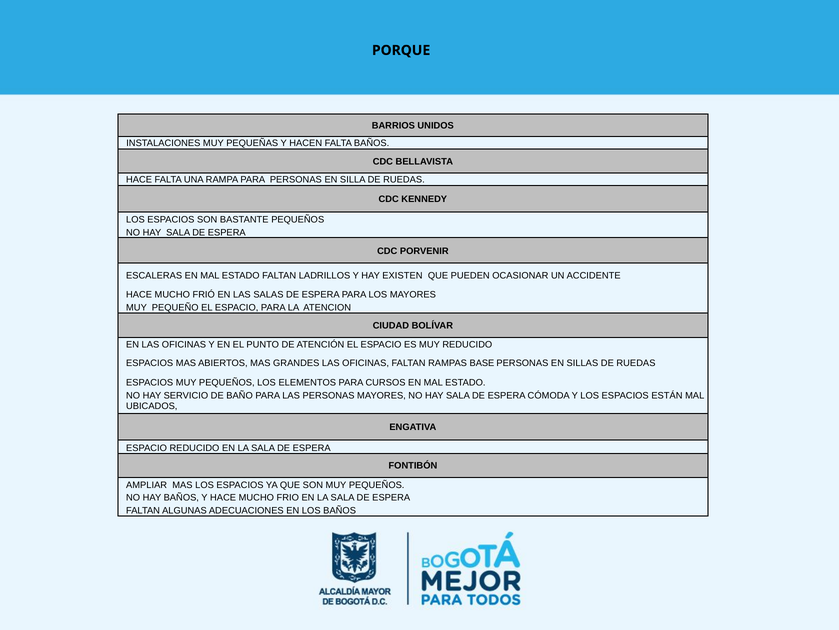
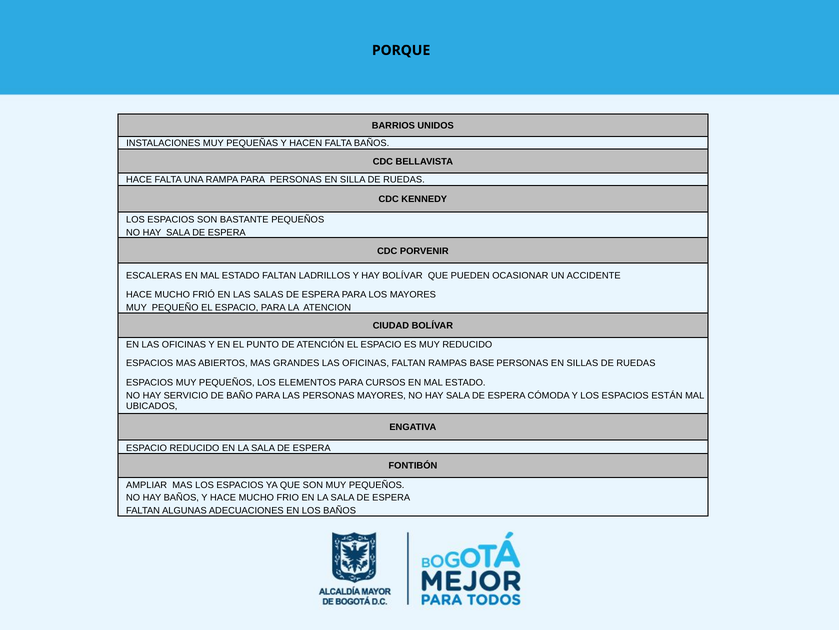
HAY EXISTEN: EXISTEN -> BOLÍVAR
